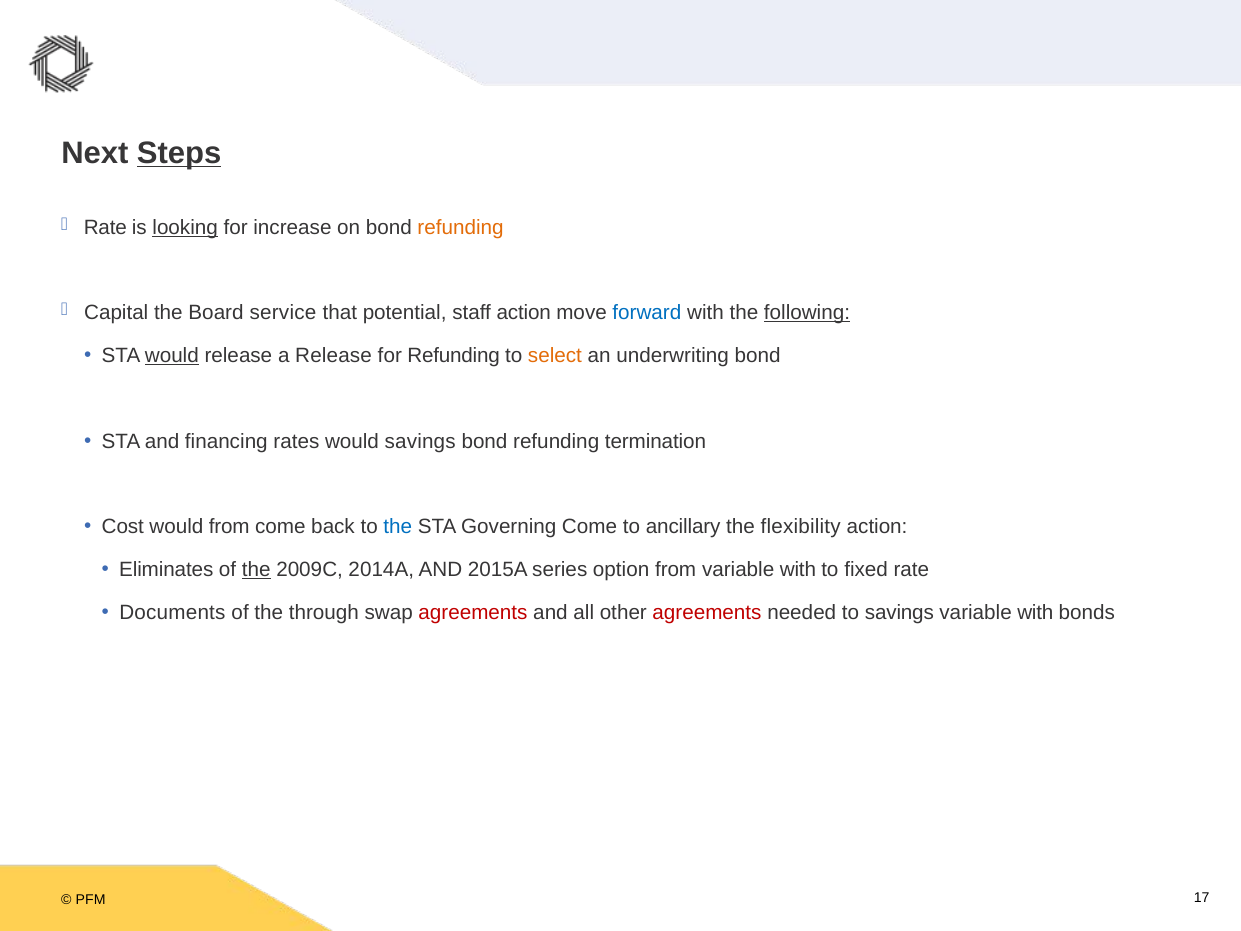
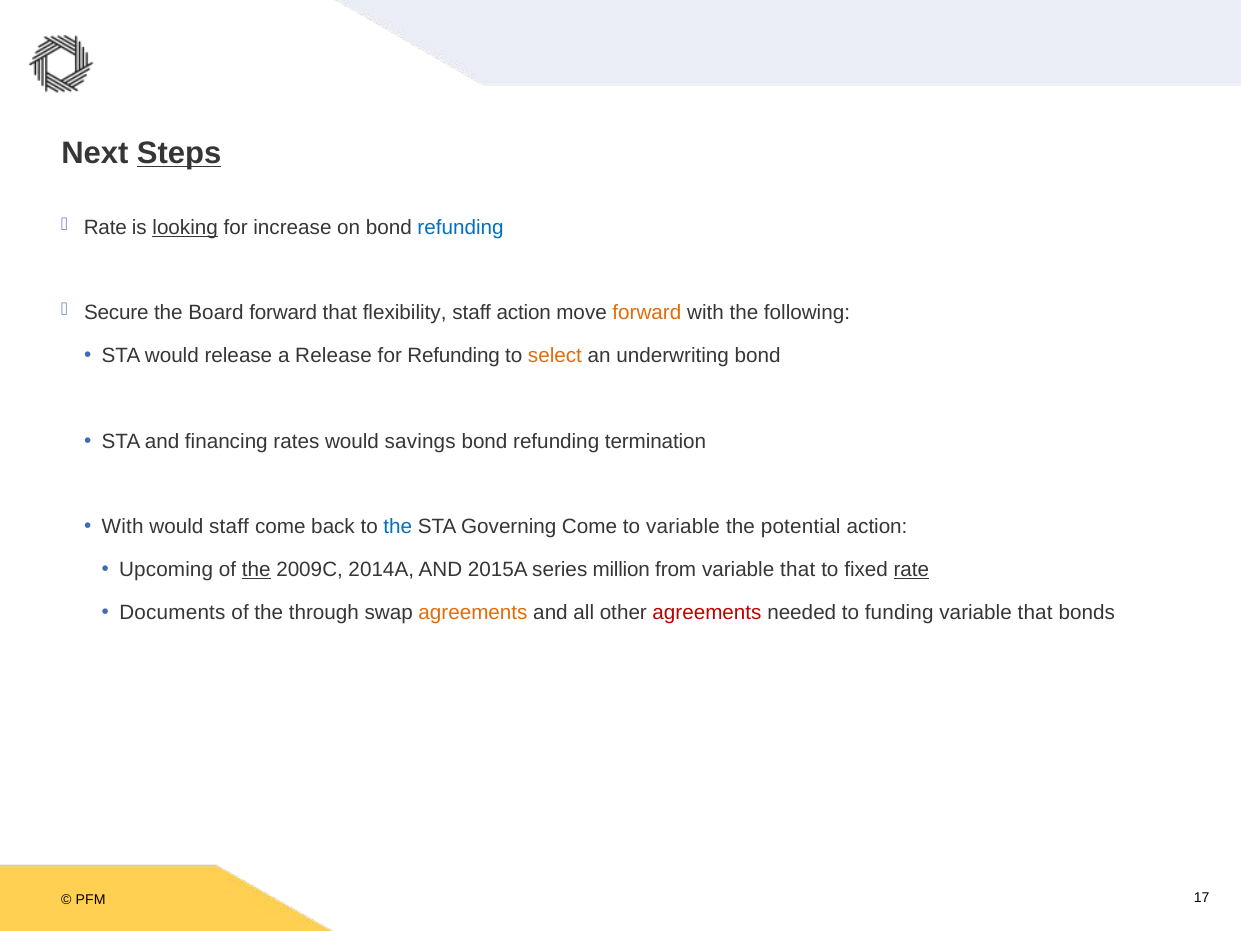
refunding at (461, 227) colour: orange -> blue
Capital: Capital -> Secure
Board service: service -> forward
potential: potential -> flexibility
forward at (647, 313) colour: blue -> orange
following underline: present -> none
would at (172, 356) underline: present -> none
Cost at (123, 527): Cost -> With
would from: from -> staff
to ancillary: ancillary -> variable
flexibility: flexibility -> potential
Eliminates: Eliminates -> Upcoming
option: option -> million
from variable with: with -> that
rate at (911, 570) underline: none -> present
agreements at (473, 612) colour: red -> orange
to savings: savings -> funding
with at (1035, 612): with -> that
